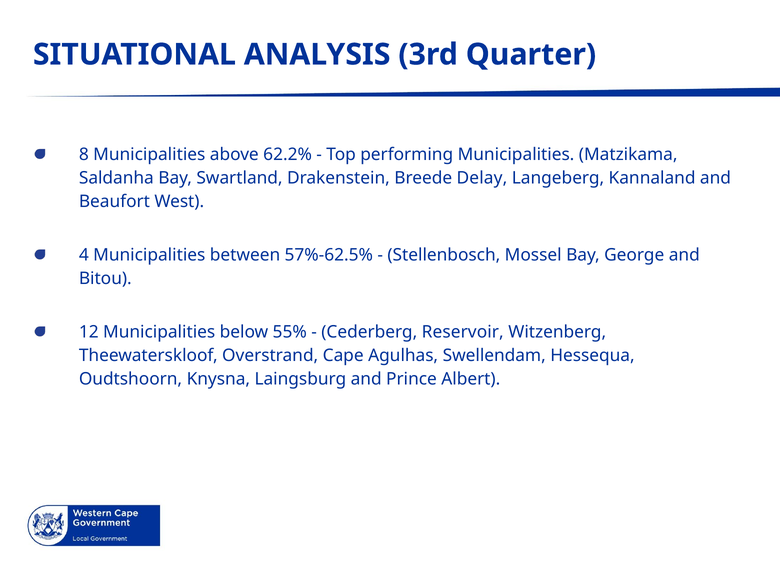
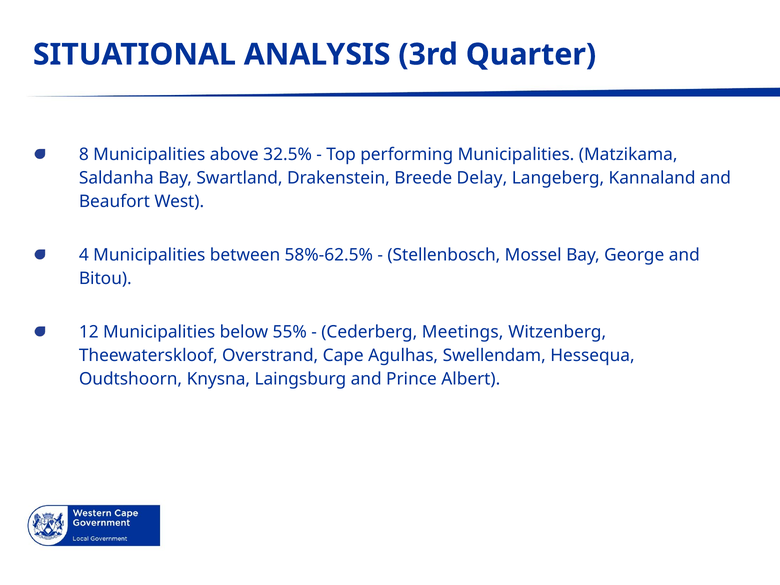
62.2%: 62.2% -> 32.5%
57%-62.5%: 57%-62.5% -> 58%-62.5%
Reservoir: Reservoir -> Meetings
